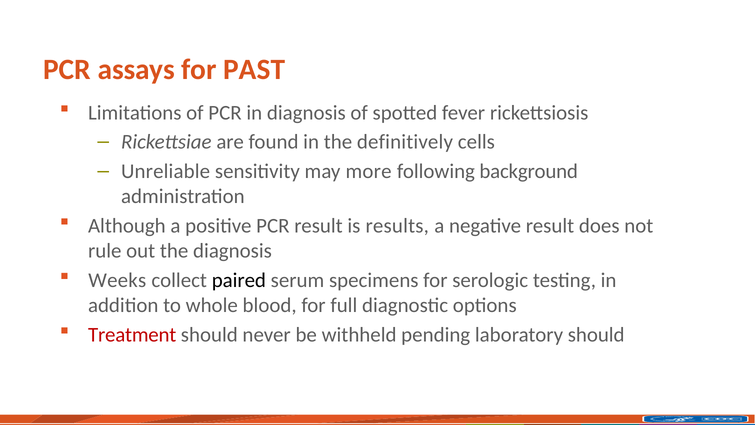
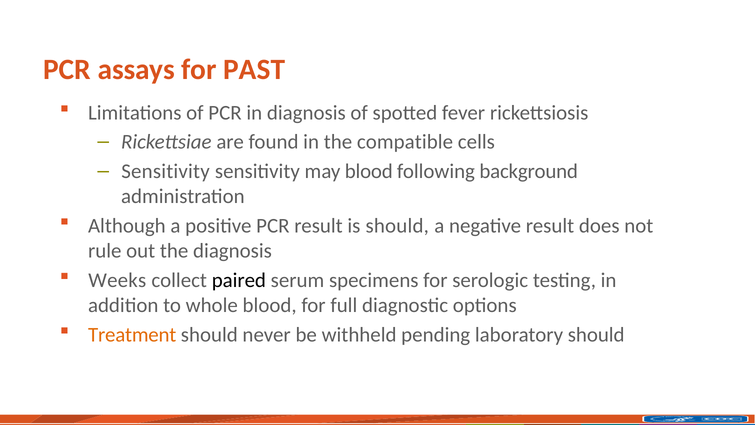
definitively: definitively -> compatible
Unreliable at (166, 171): Unreliable -> Sensitivity
may more: more -> blood
is results: results -> should
Treatment colour: red -> orange
